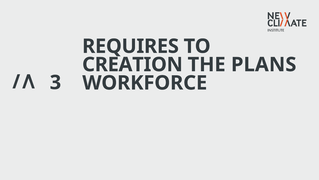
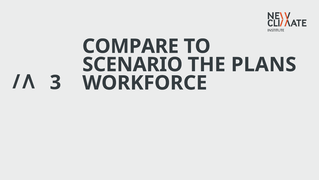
REQUIRES: REQUIRES -> COMPARE
CREATION: CREATION -> SCENARIO
